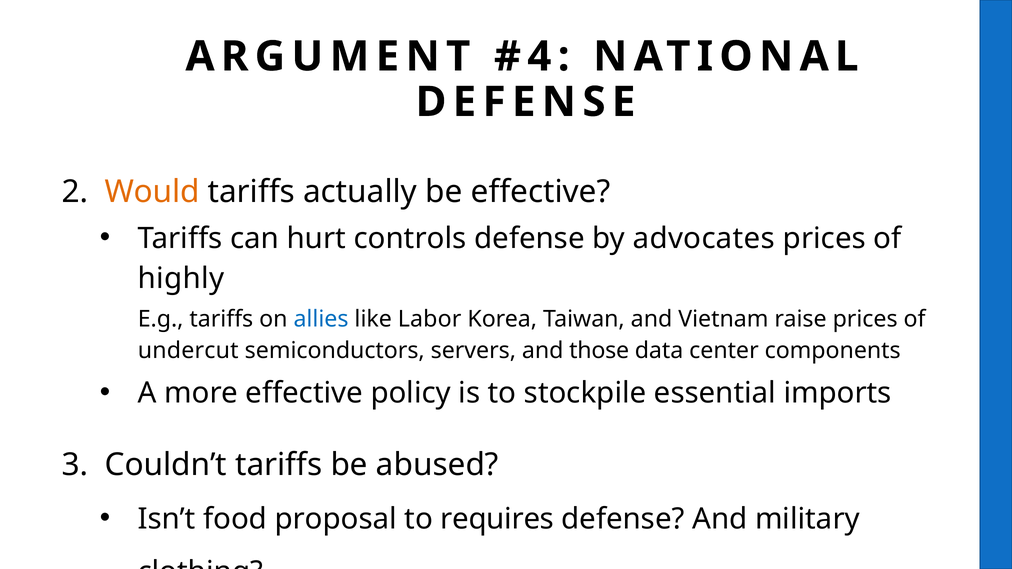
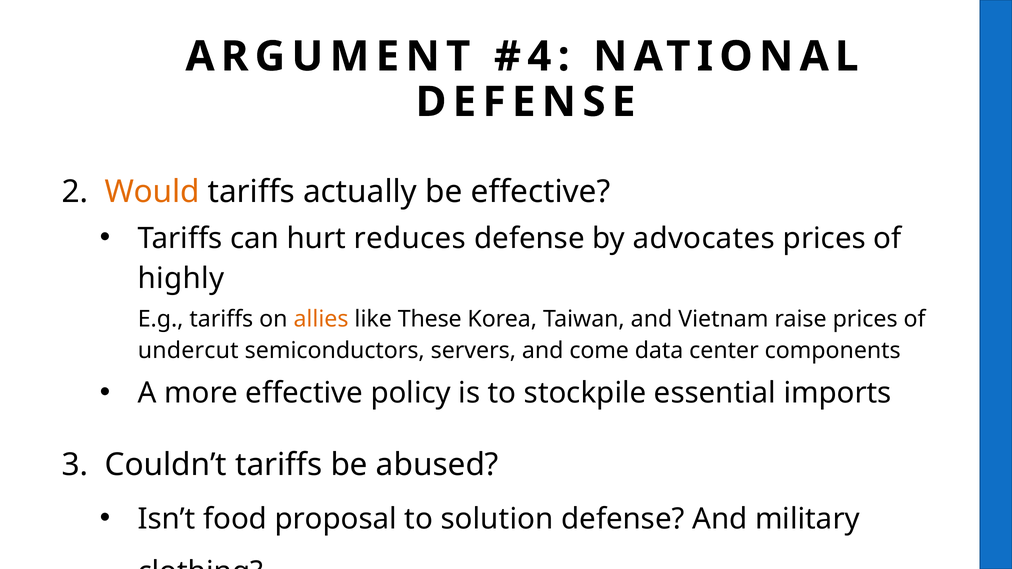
controls: controls -> reduces
allies colour: blue -> orange
Labor: Labor -> These
those: those -> come
requires: requires -> solution
